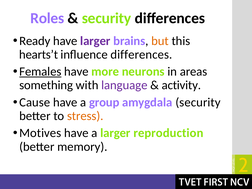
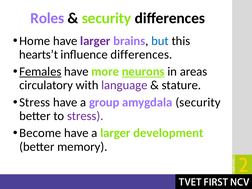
Ready: Ready -> Home
but colour: orange -> blue
neurons underline: none -> present
something: something -> circulatory
activity: activity -> stature
Cause at (35, 102): Cause -> Stress
stress at (85, 116) colour: orange -> purple
Motives: Motives -> Become
reproduction: reproduction -> development
